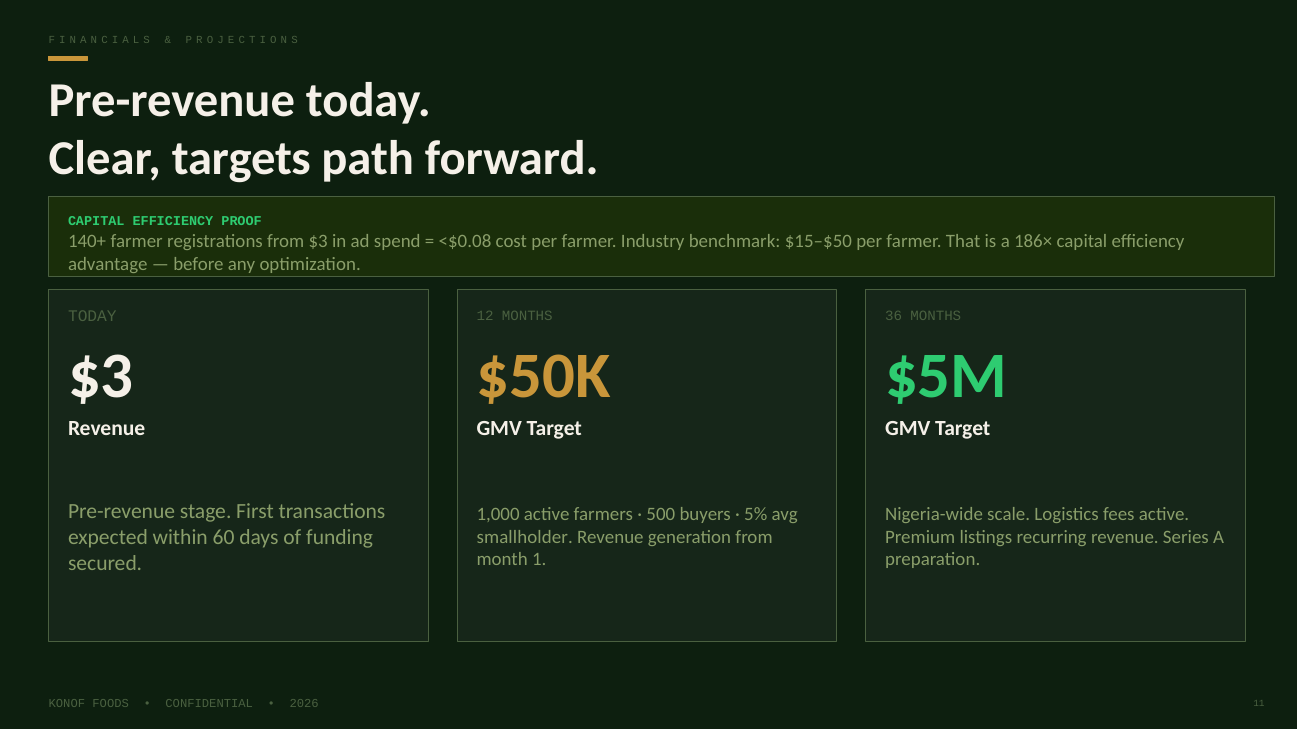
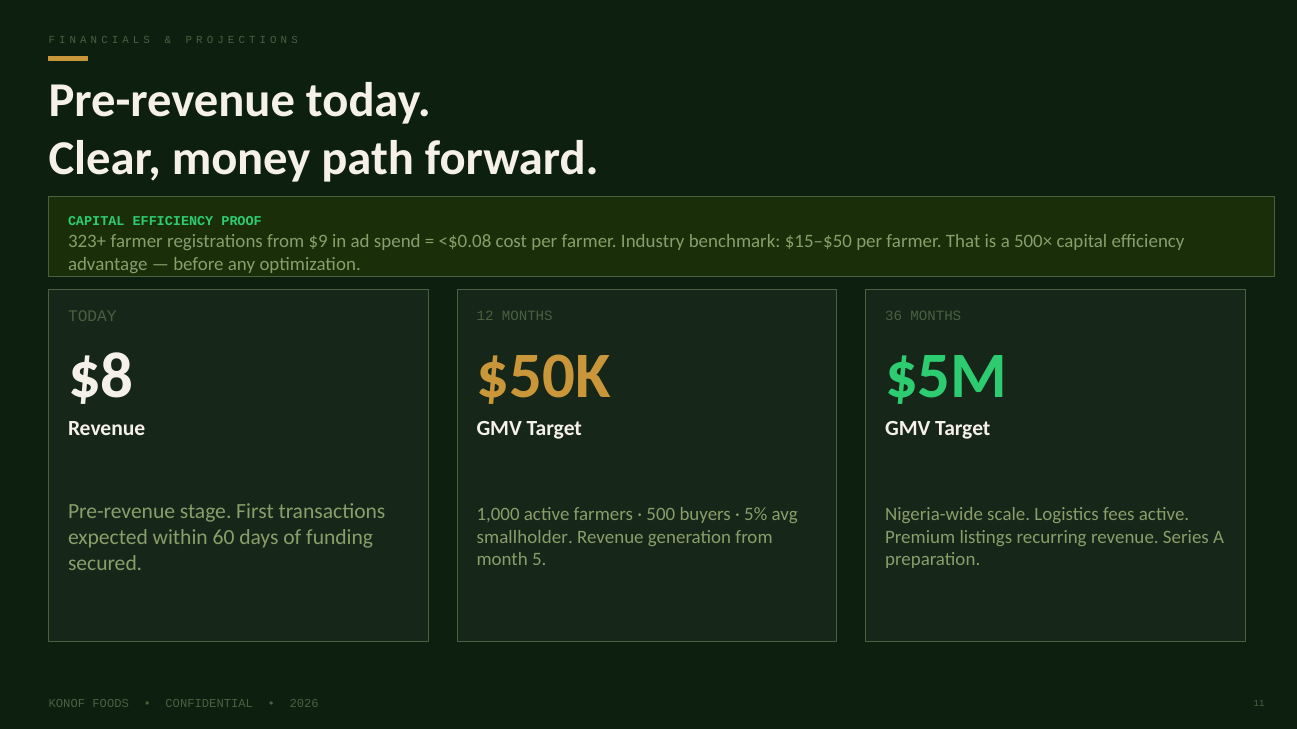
targets: targets -> money
140+: 140+ -> 323+
from $3: $3 -> $9
186×: 186× -> 500×
$3 at (101, 377): $3 -> $8
1: 1 -> 5
